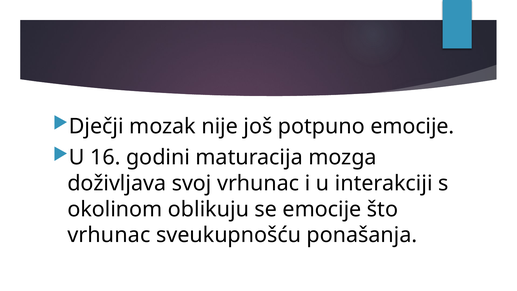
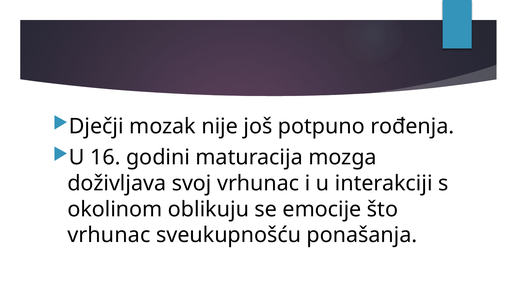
potpuno emocije: emocije -> rođenja
